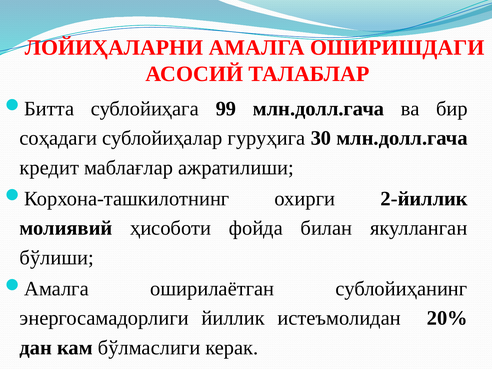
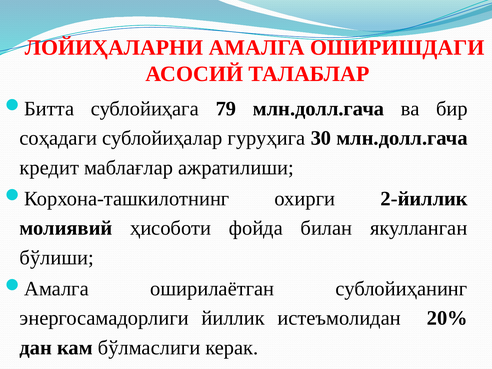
99: 99 -> 79
